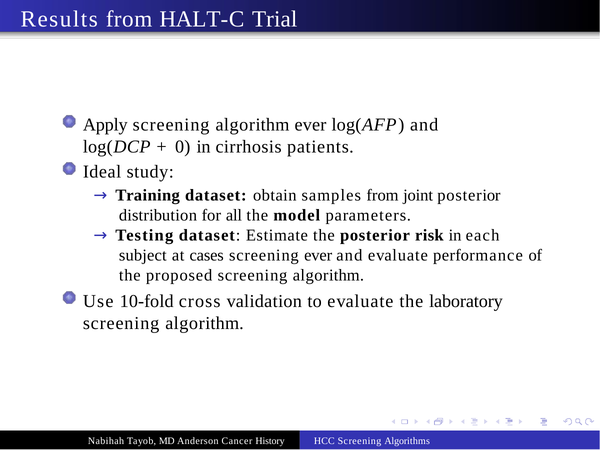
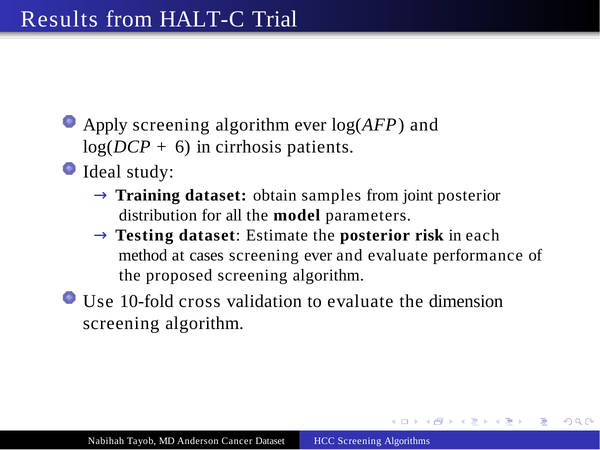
0: 0 -> 6
subject: subject -> method
laboratory: laboratory -> dimension
Cancer History: History -> Dataset
